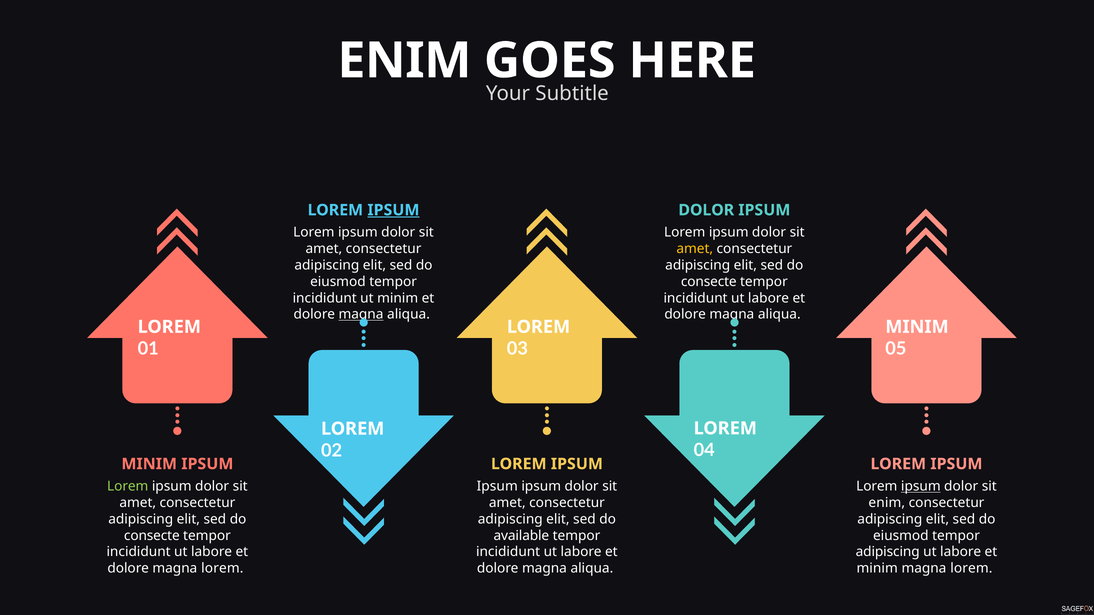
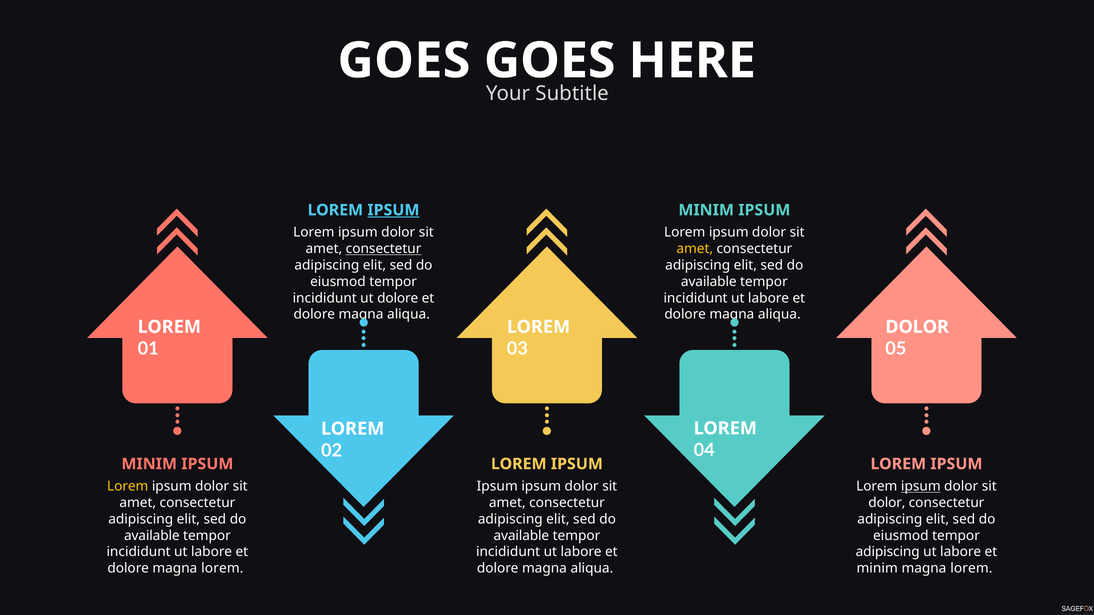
ENIM at (404, 61): ENIM -> GOES
DOLOR at (706, 210): DOLOR -> MINIM
consectetur at (384, 249) underline: none -> present
consecte at (709, 282): consecte -> available
ut minim: minim -> dolore
magna at (361, 315) underline: present -> none
MINIM at (917, 327): MINIM -> DOLOR
Lorem at (128, 487) colour: light green -> yellow
enim at (887, 503): enim -> dolor
consecte at (152, 536): consecte -> available
